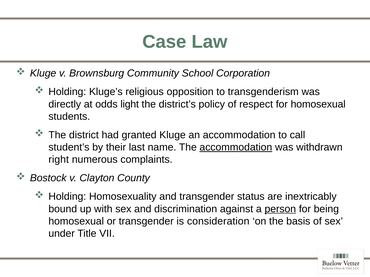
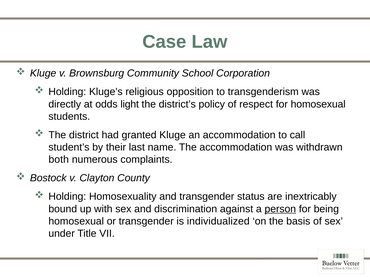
accommodation at (236, 148) underline: present -> none
right: right -> both
consideration: consideration -> individualized
